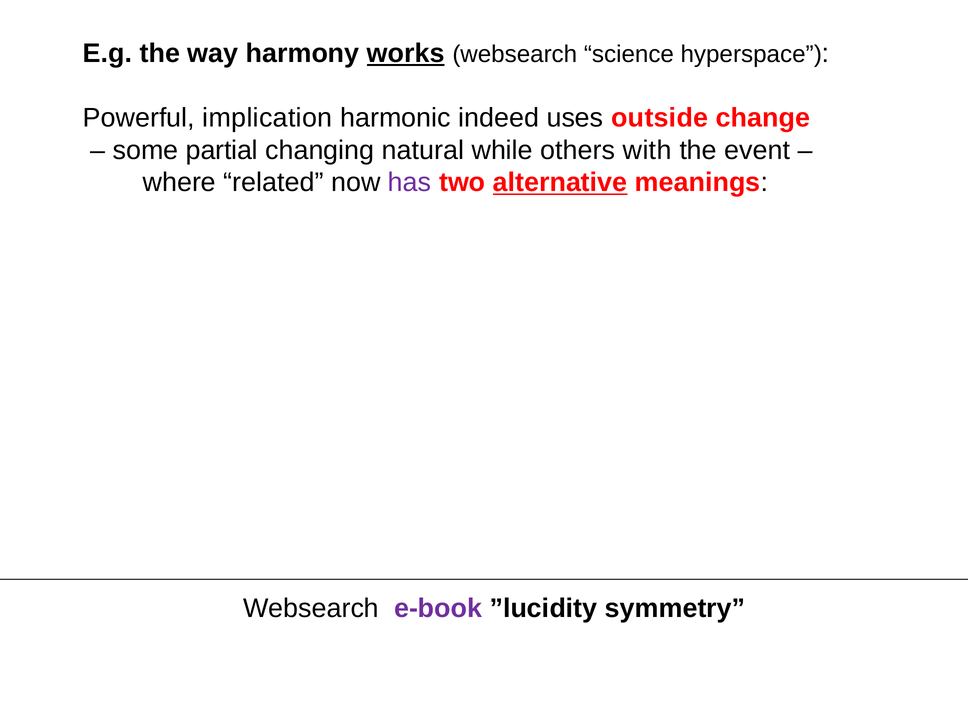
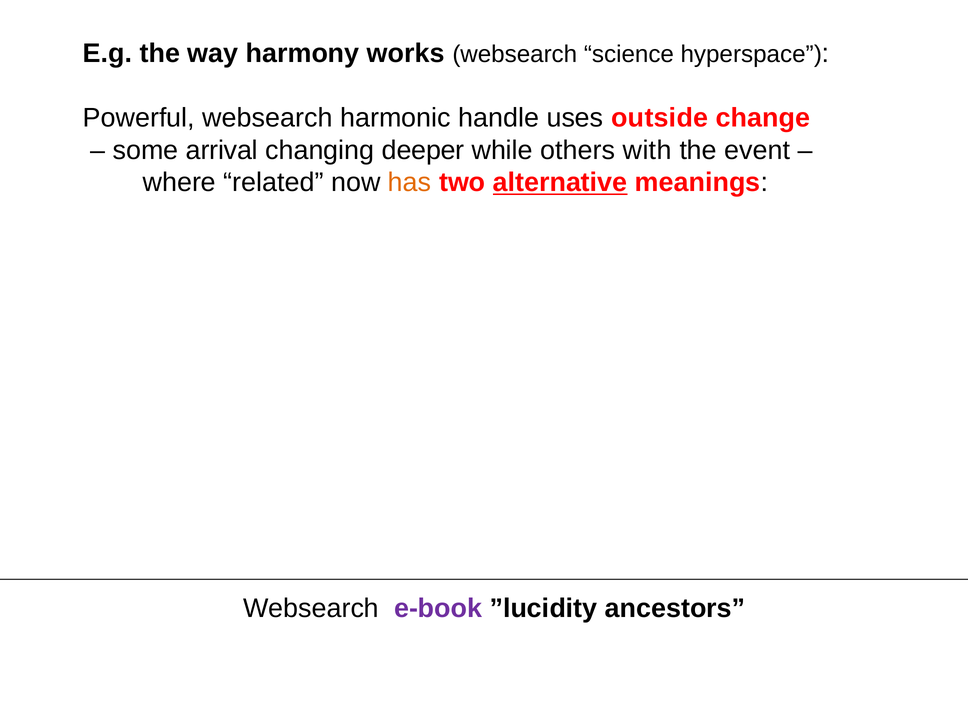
works underline: present -> none
Powerful implication: implication -> websearch
indeed: indeed -> handle
partial: partial -> arrival
natural: natural -> deeper
has colour: purple -> orange
symmetry: symmetry -> ancestors
